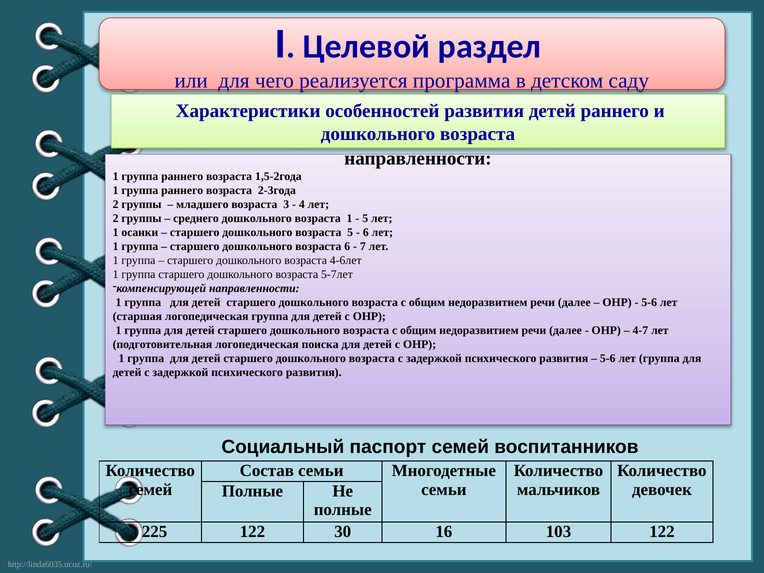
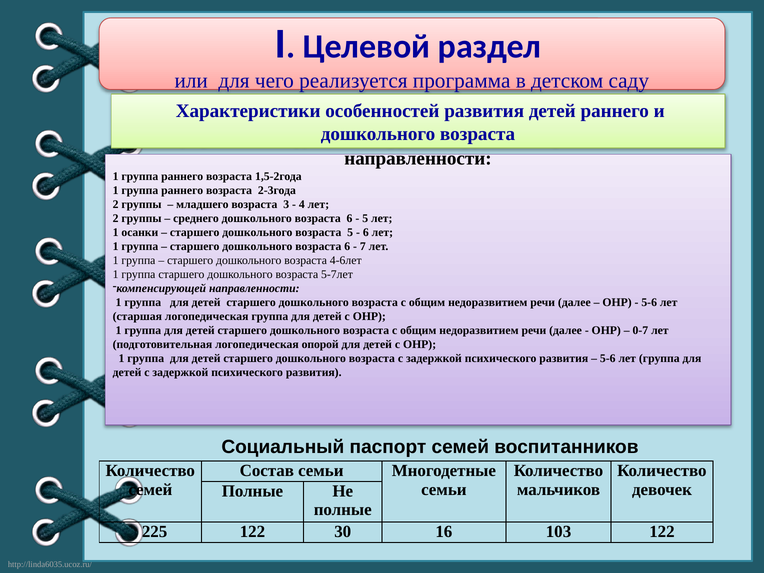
среднего дошкольного возраста 1: 1 -> 6
4-7: 4-7 -> 0-7
поиска: поиска -> опорой
